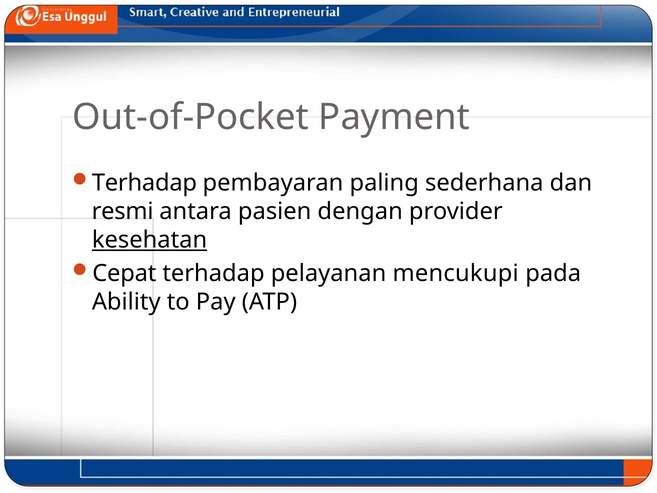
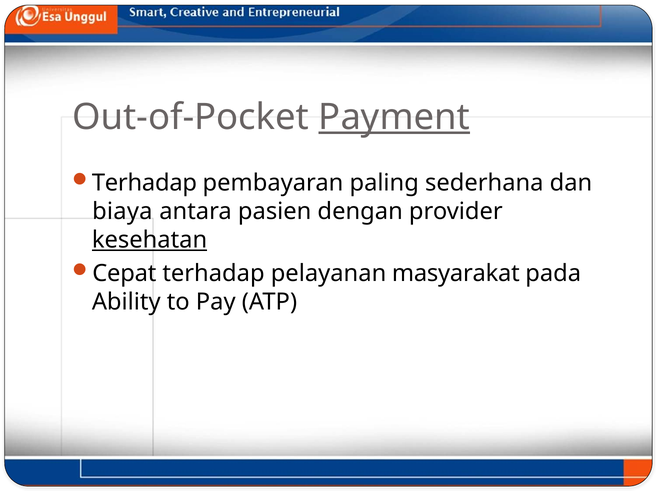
Payment underline: none -> present
resmi: resmi -> biaya
mencukupi: mencukupi -> masyarakat
